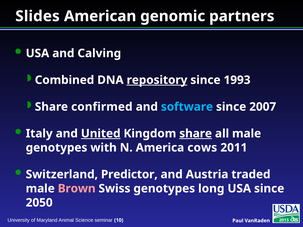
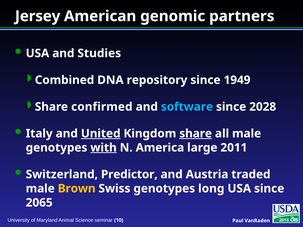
Slides: Slides -> Jersey
Calving: Calving -> Studies
repository underline: present -> none
1993: 1993 -> 1949
2007: 2007 -> 2028
with underline: none -> present
cows: cows -> large
Brown colour: pink -> yellow
2050: 2050 -> 2065
